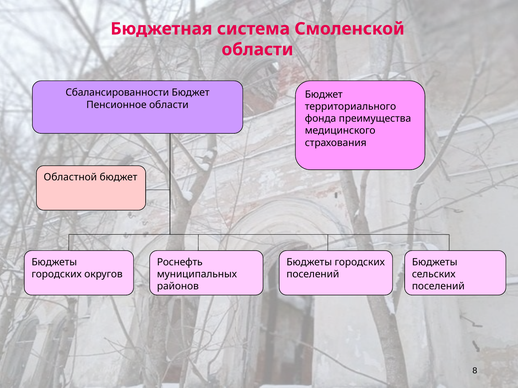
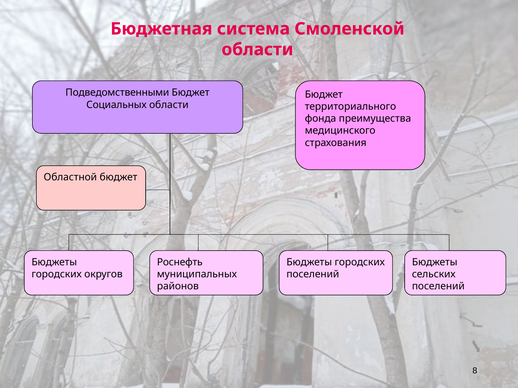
Сбалансированности: Сбалансированности -> Подведомственными
Пенсионное: Пенсионное -> Социальных
